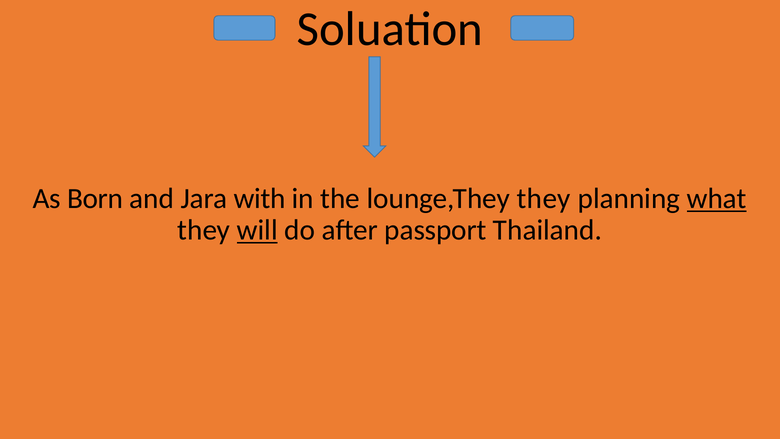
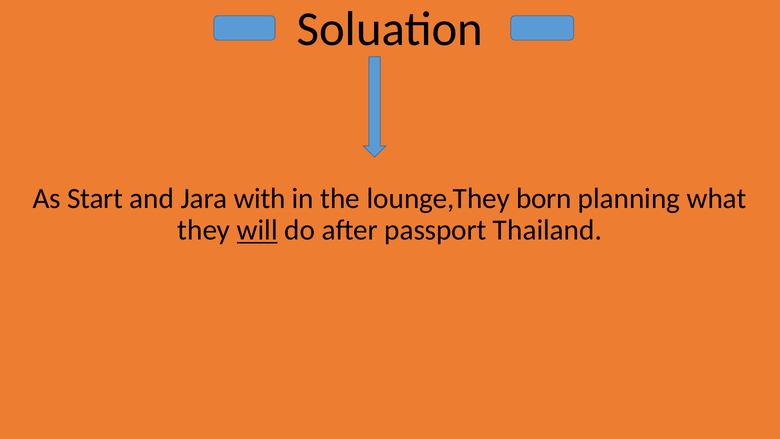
Born: Born -> Start
lounge,They they: they -> born
what underline: present -> none
